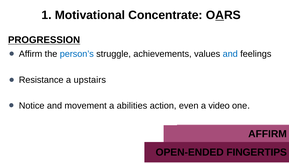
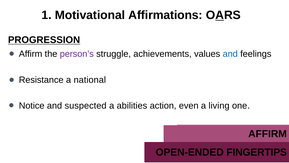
Concentrate: Concentrate -> Affirmations
person’s colour: blue -> purple
upstairs: upstairs -> national
movement: movement -> suspected
video: video -> living
